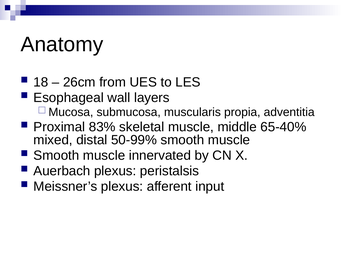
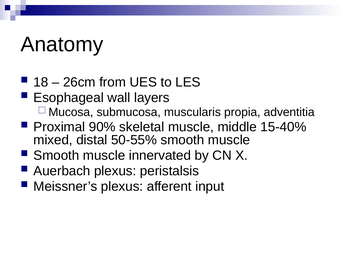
83%: 83% -> 90%
65-40%: 65-40% -> 15-40%
50-99%: 50-99% -> 50-55%
